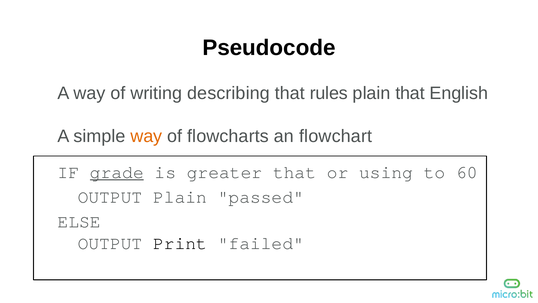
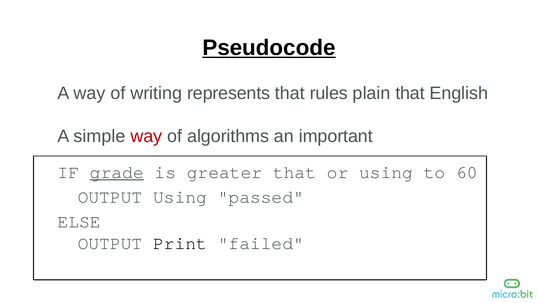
Pseudocode underline: none -> present
describing: describing -> represents
way at (146, 136) colour: orange -> red
flowcharts: flowcharts -> algorithms
flowchart: flowchart -> important
OUTPUT Plain: Plain -> Using
